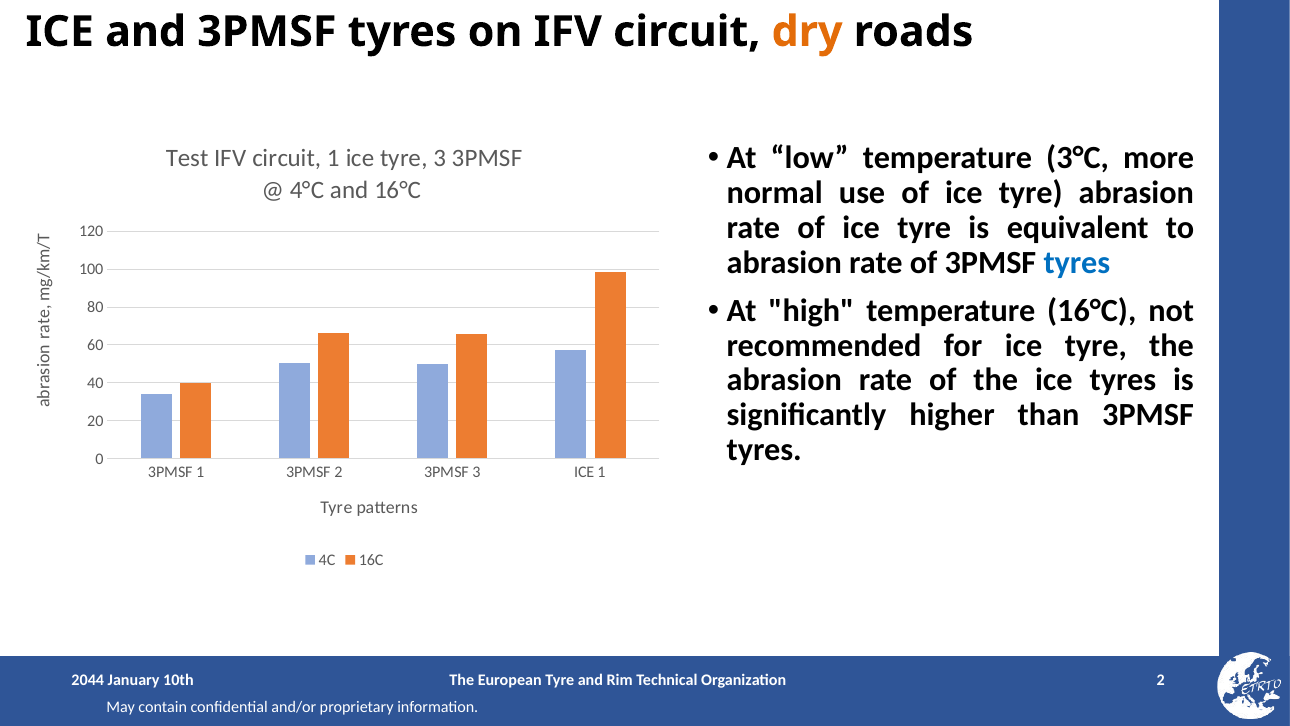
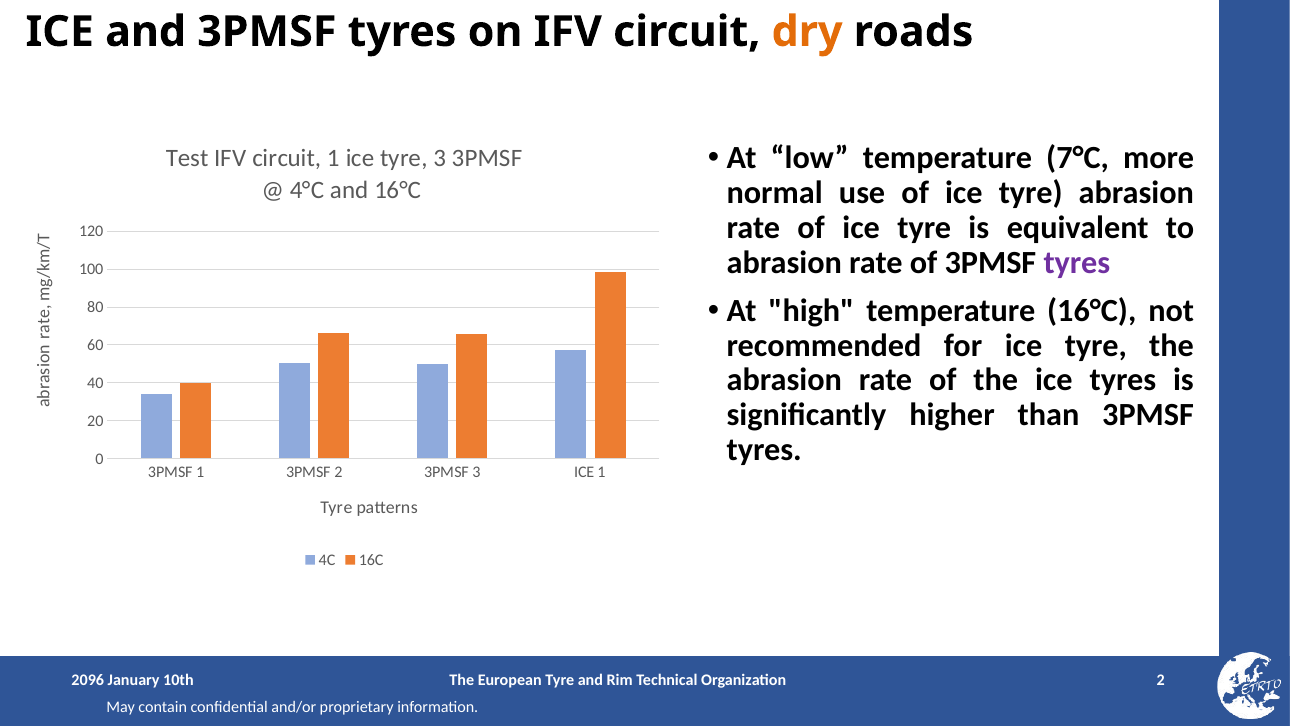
3°C: 3°C -> 7°C
tyres at (1077, 262) colour: blue -> purple
2044: 2044 -> 2096
